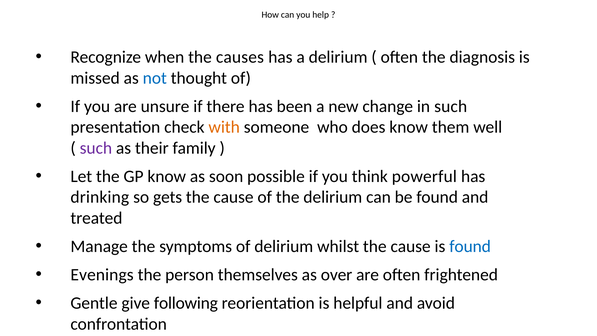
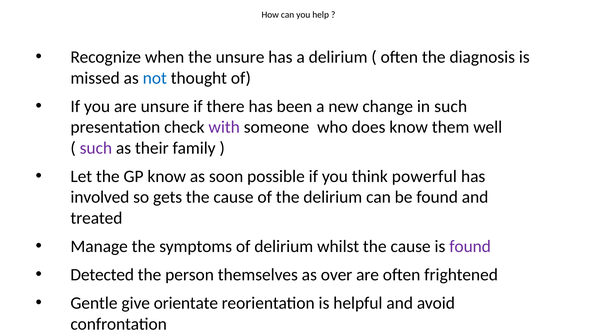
the causes: causes -> unsure
with colour: orange -> purple
drinking: drinking -> involved
found at (470, 246) colour: blue -> purple
Evenings: Evenings -> Detected
following: following -> orientate
